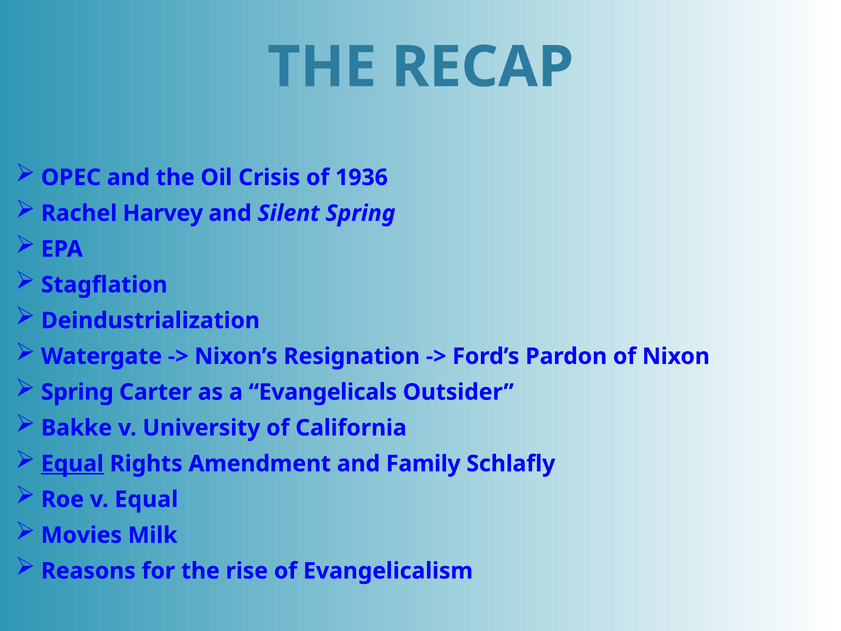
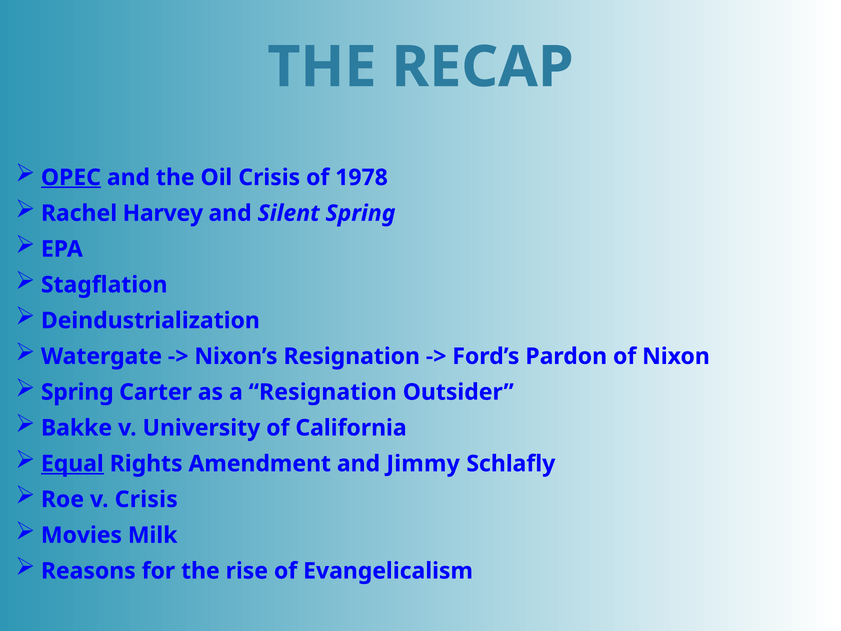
OPEC underline: none -> present
1936: 1936 -> 1978
a Evangelicals: Evangelicals -> Resignation
Family: Family -> Jimmy
v Equal: Equal -> Crisis
